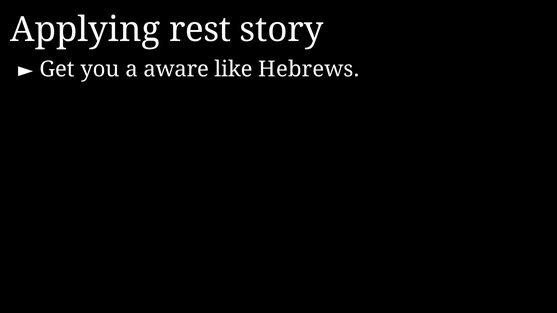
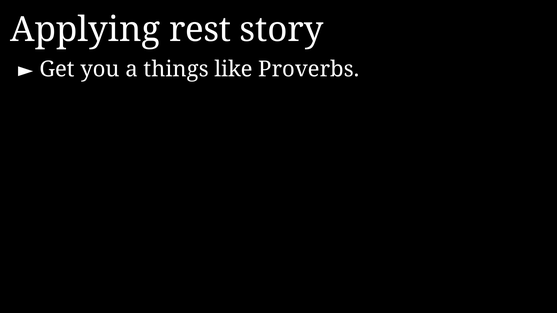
aware: aware -> things
Hebrews: Hebrews -> Proverbs
